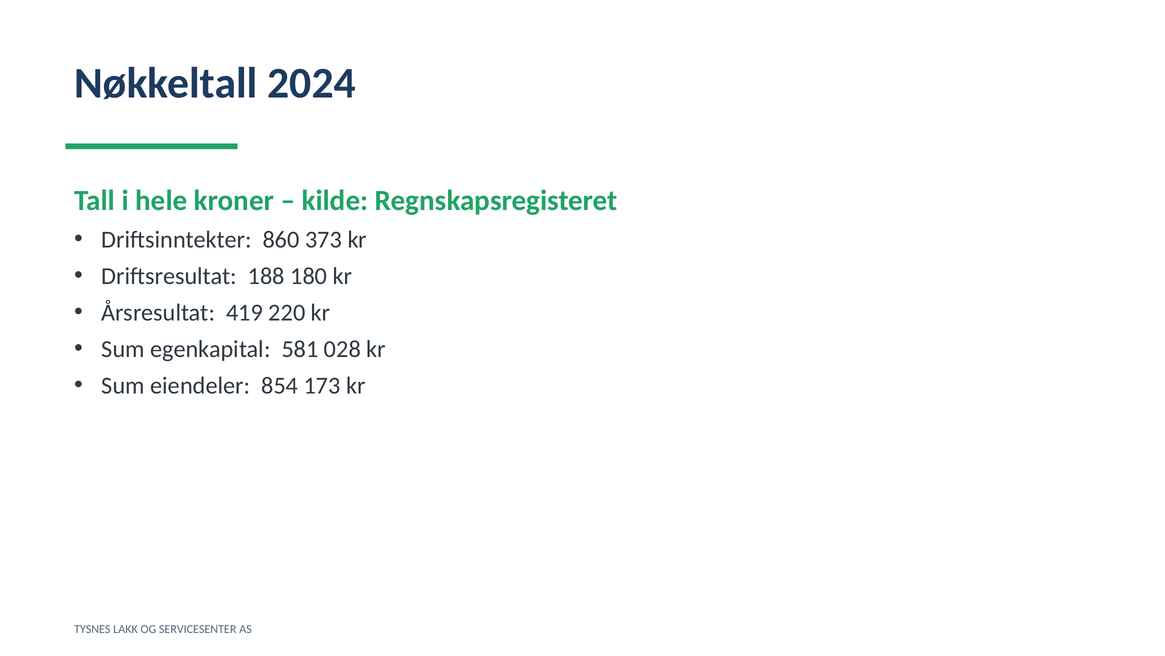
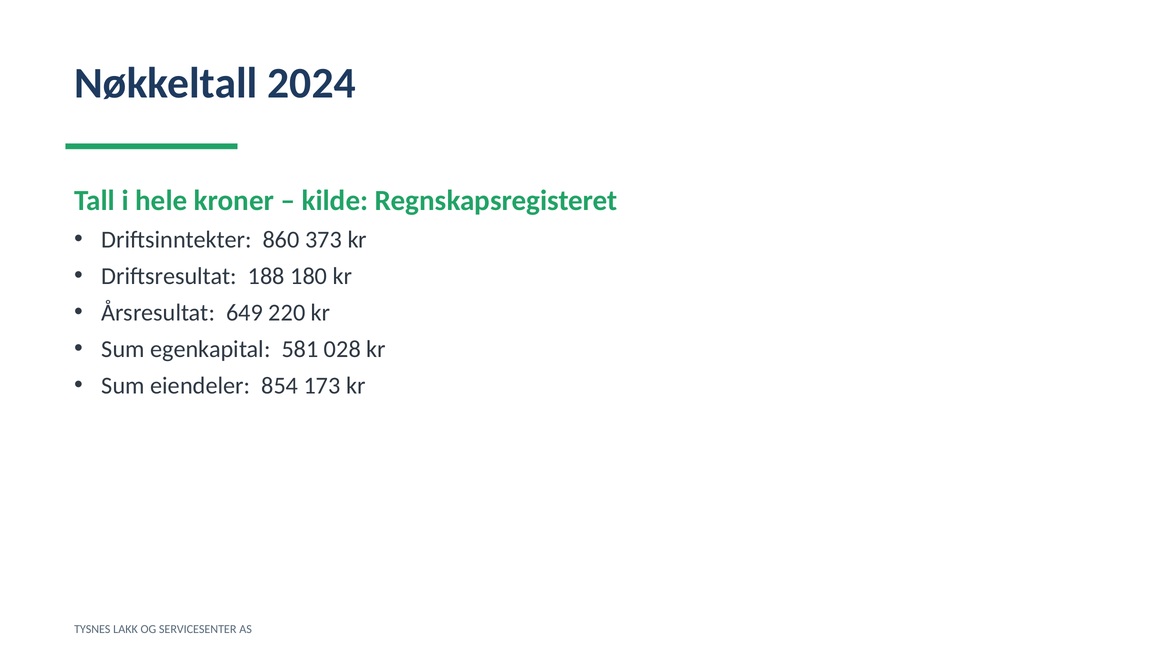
419: 419 -> 649
